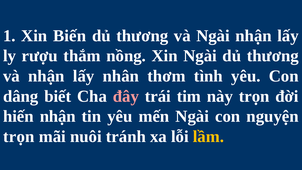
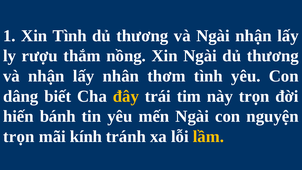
Xin Biến: Biến -> Tình
đây colour: pink -> yellow
hiến nhận: nhận -> bánh
nuôi: nuôi -> kính
